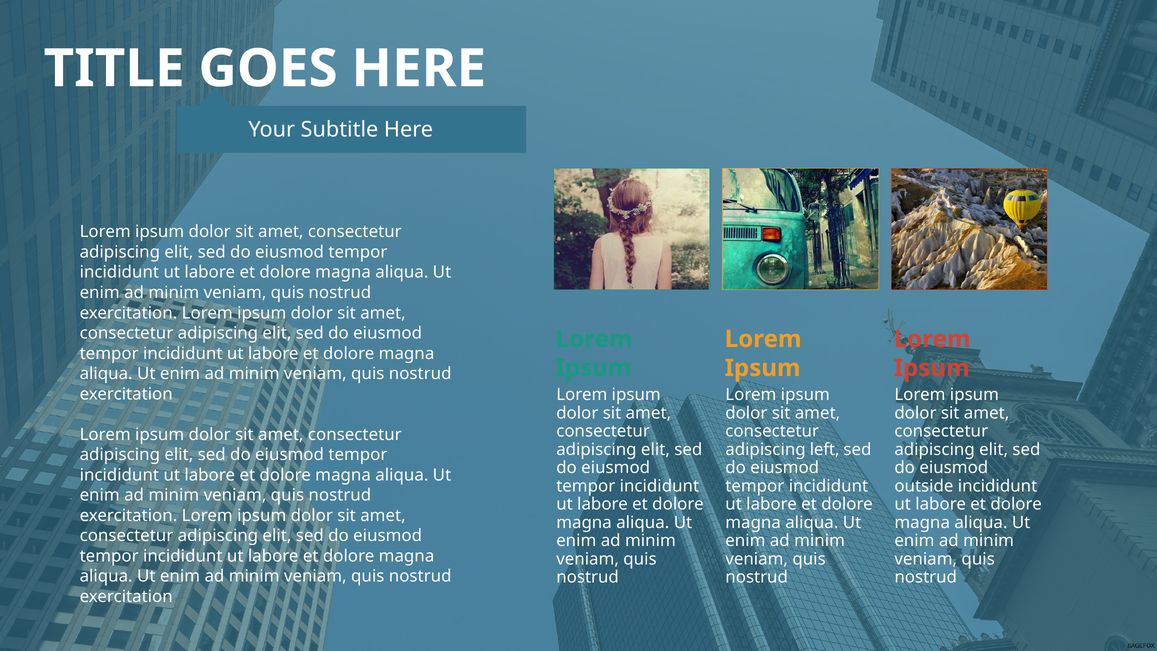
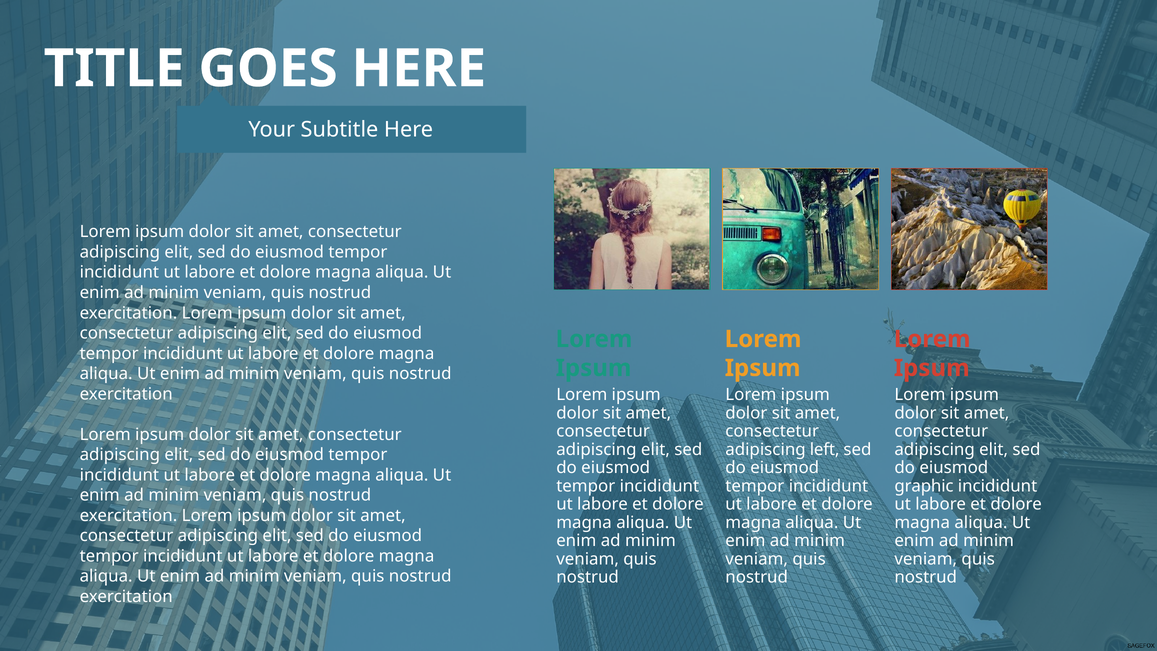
outside: outside -> graphic
